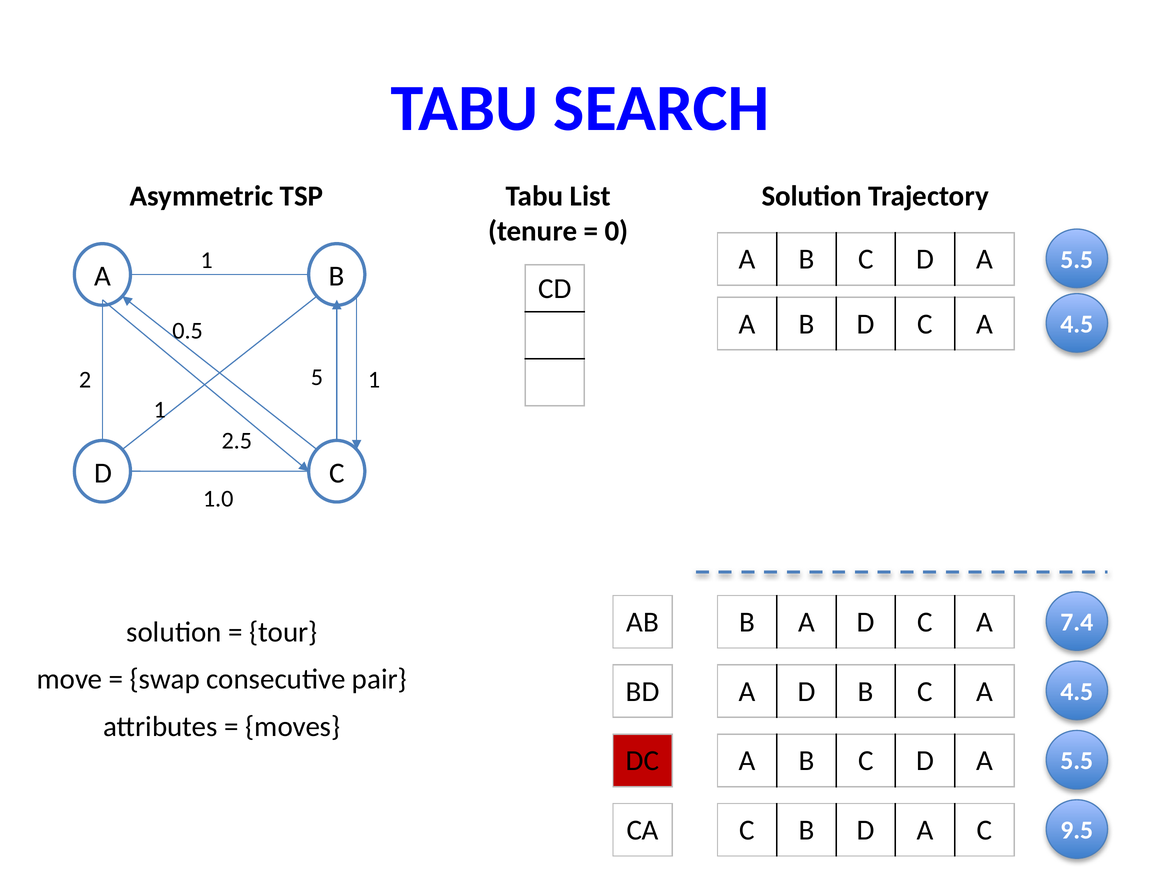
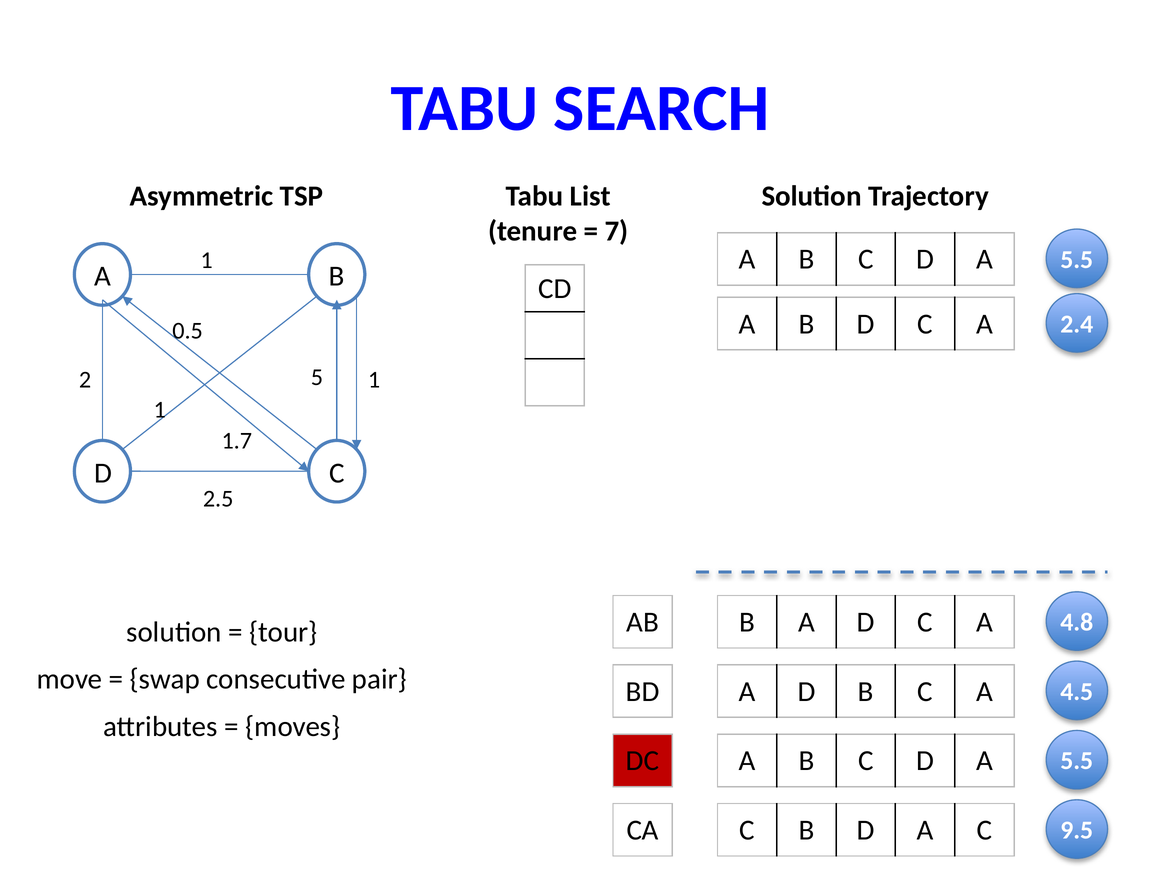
0: 0 -> 7
D C A 4.5: 4.5 -> 2.4
2.5: 2.5 -> 1.7
1.0: 1.0 -> 2.5
7.4: 7.4 -> 4.8
